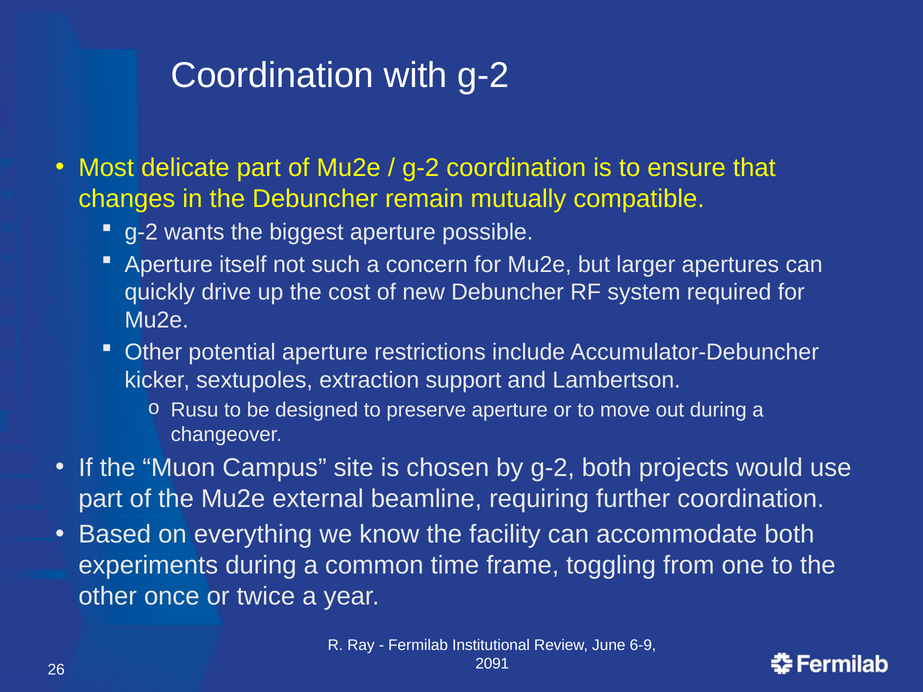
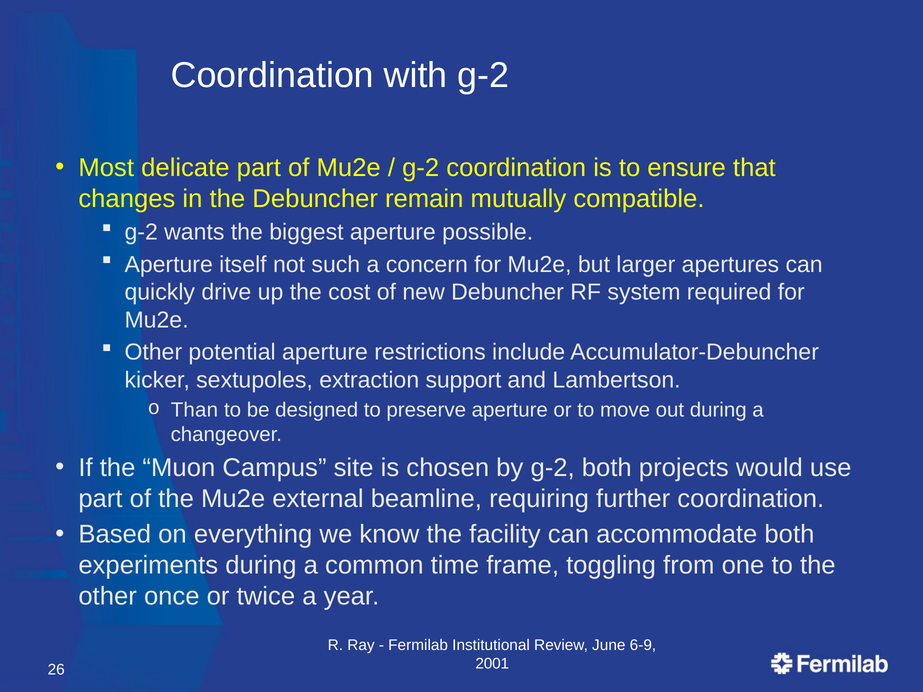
Rusu: Rusu -> Than
2091: 2091 -> 2001
